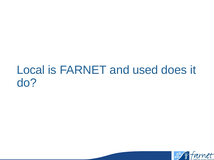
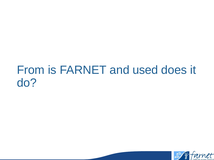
Local: Local -> From
